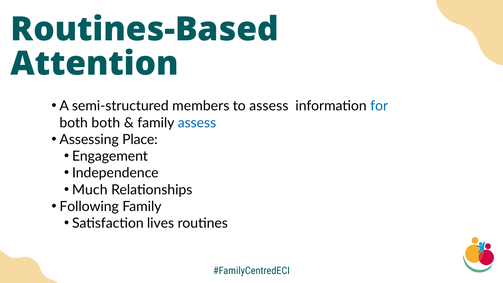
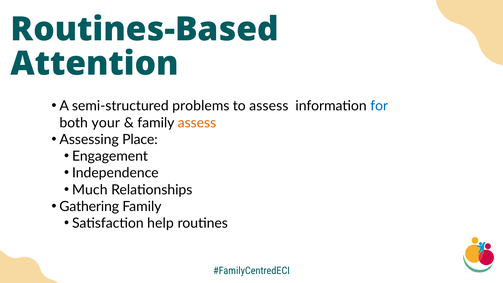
members: members -> problems
both both: both -> your
assess at (197, 123) colour: blue -> orange
Following: Following -> Gathering
lives: lives -> help
